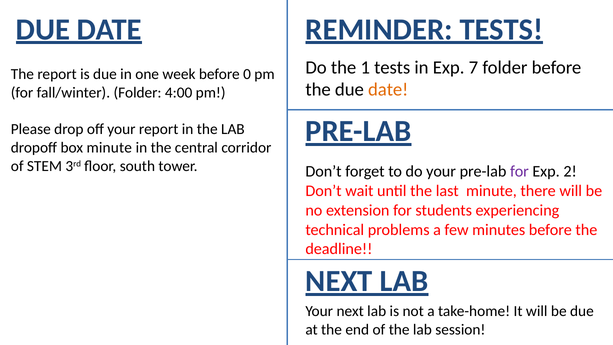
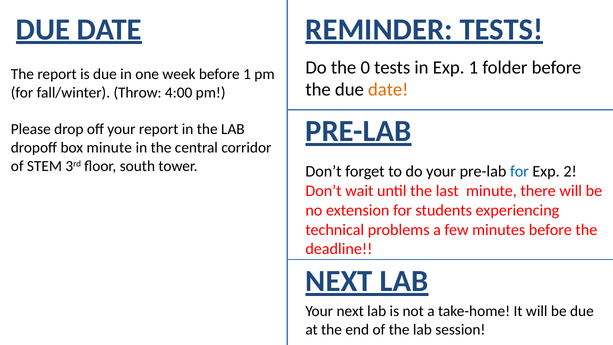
1: 1 -> 0
Exp 7: 7 -> 1
before 0: 0 -> 1
fall/winter Folder: Folder -> Throw
for at (519, 171) colour: purple -> blue
